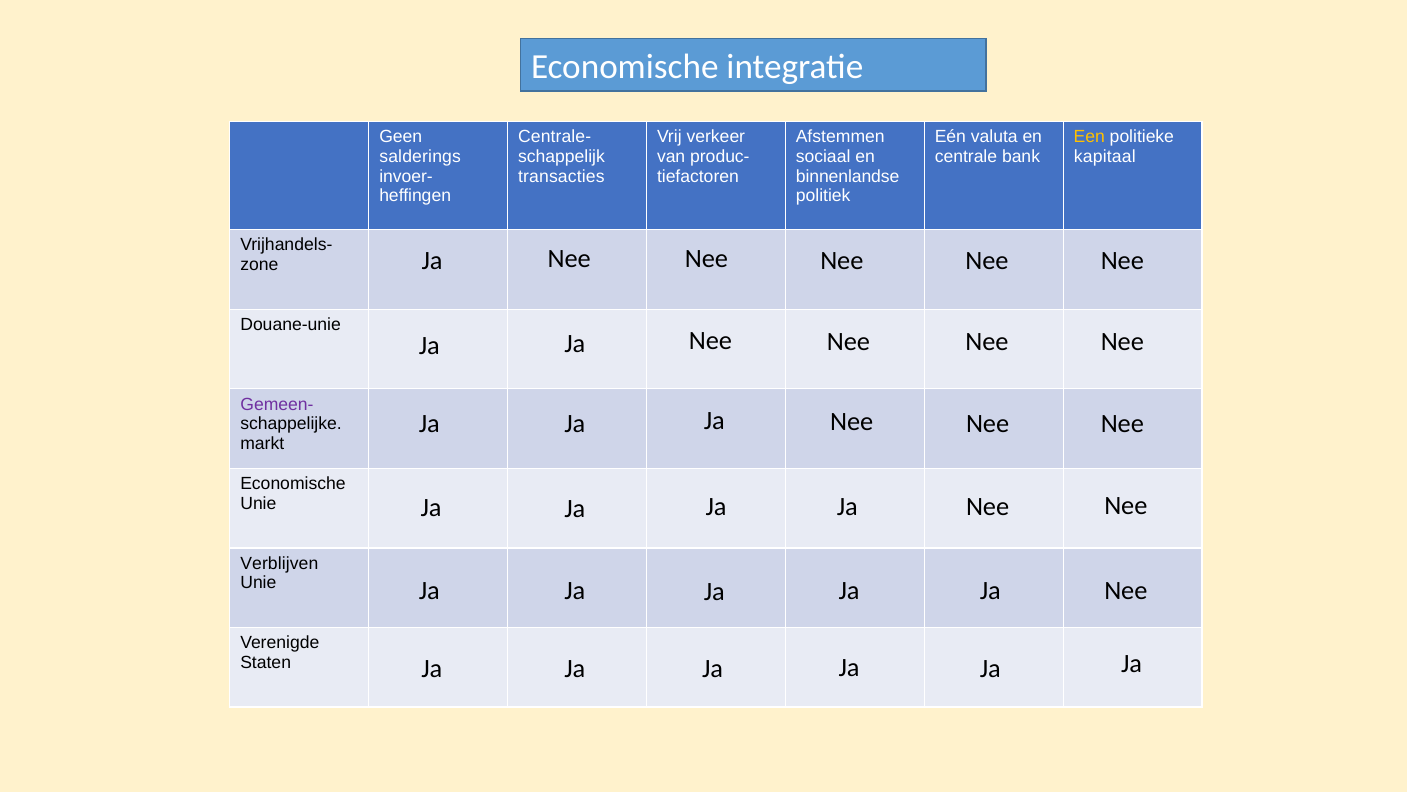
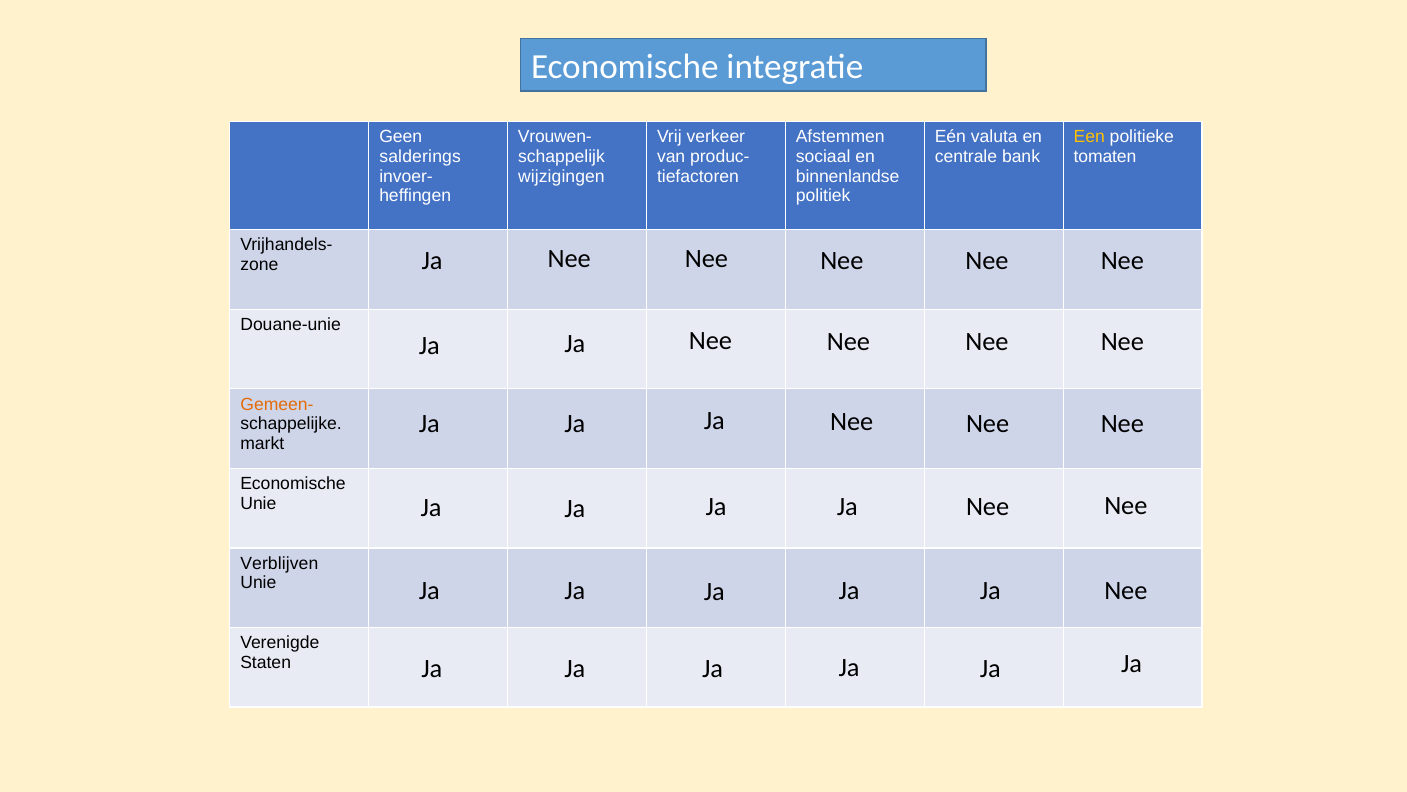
Centrale-: Centrale- -> Vrouwen-
kapitaal: kapitaal -> tomaten
transacties: transacties -> wijzigingen
Gemeen- colour: purple -> orange
